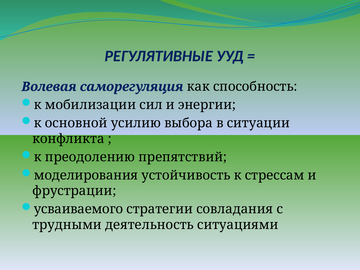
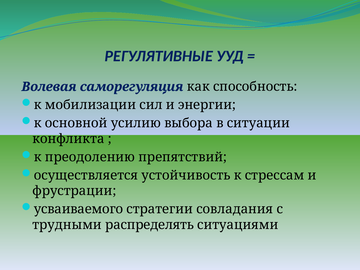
моделирования: моделирования -> осуществляется
деятельность: деятельность -> распределять
